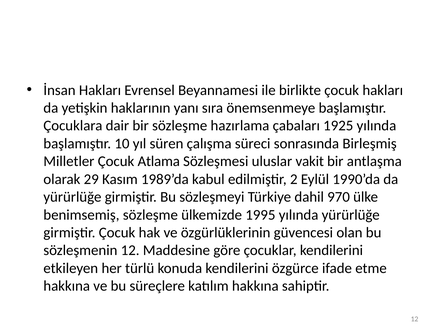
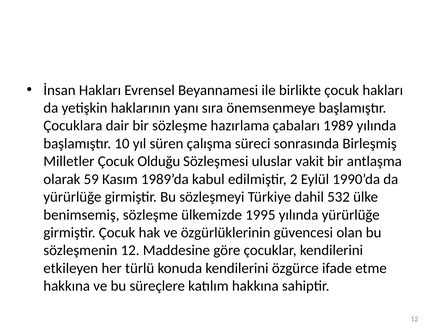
1925: 1925 -> 1989
Atlama: Atlama -> Olduğu
29: 29 -> 59
970: 970 -> 532
